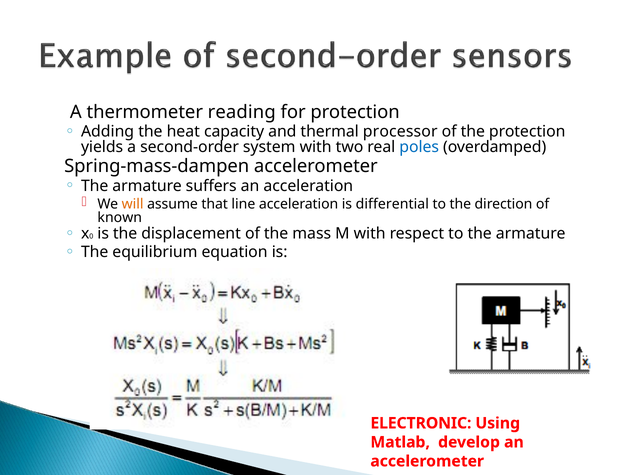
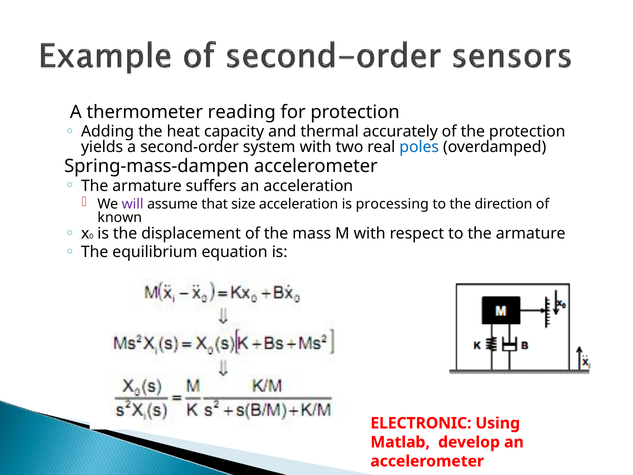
processor: processor -> accurately
will colour: orange -> purple
line: line -> size
differential: differential -> processing
